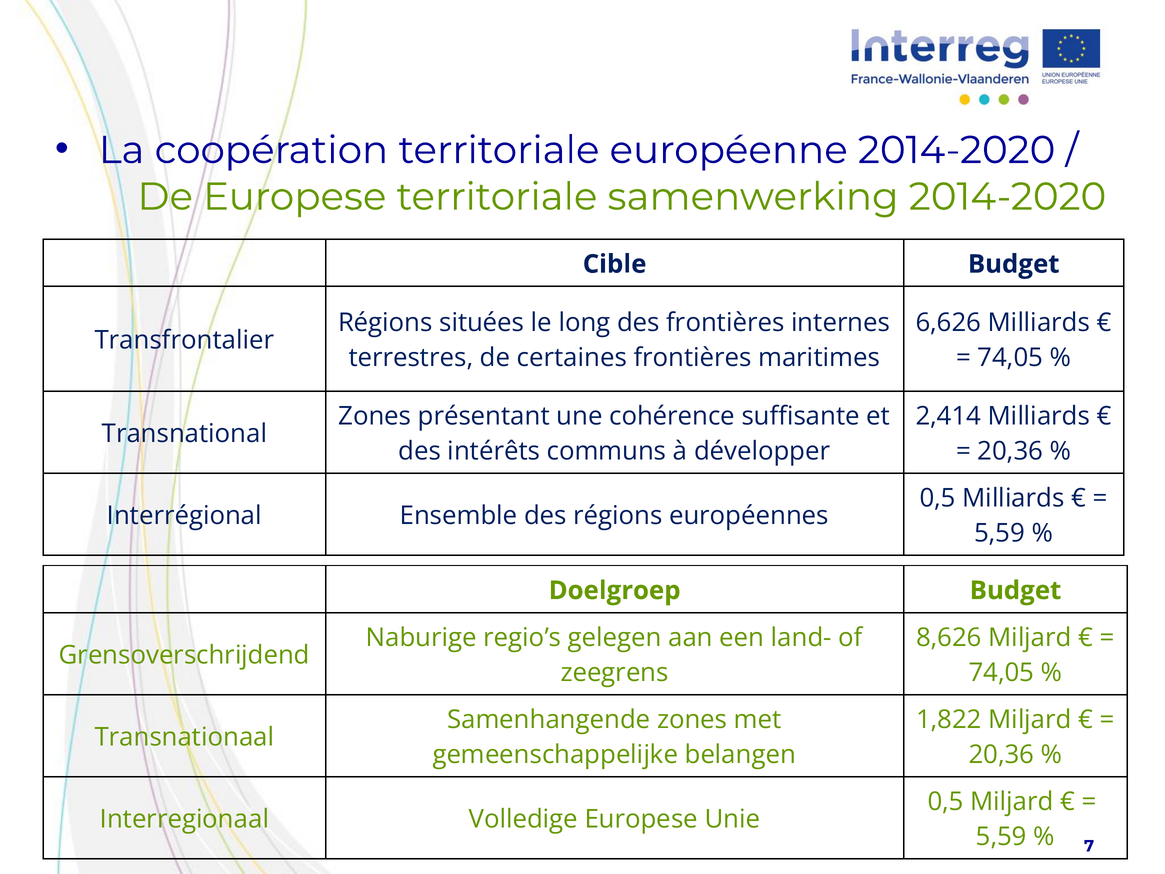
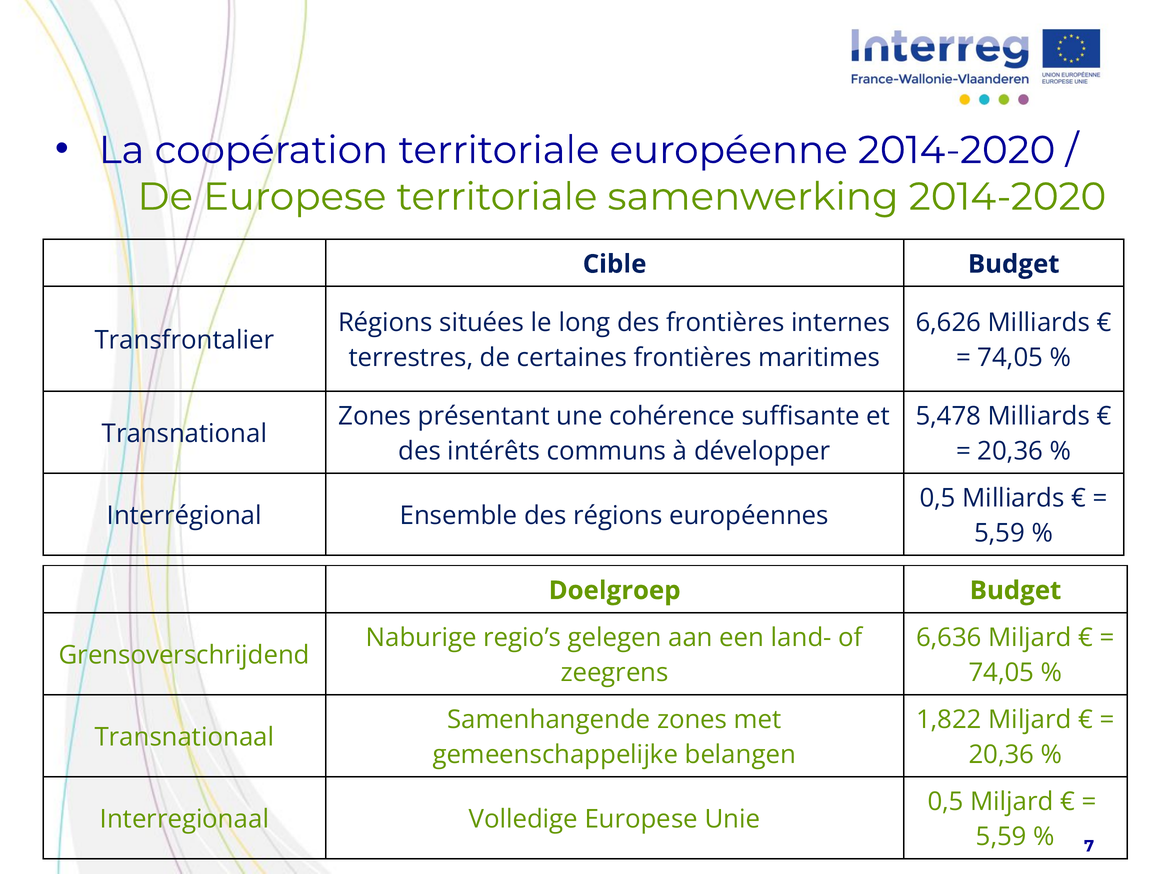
2,414: 2,414 -> 5,478
8,626: 8,626 -> 6,636
